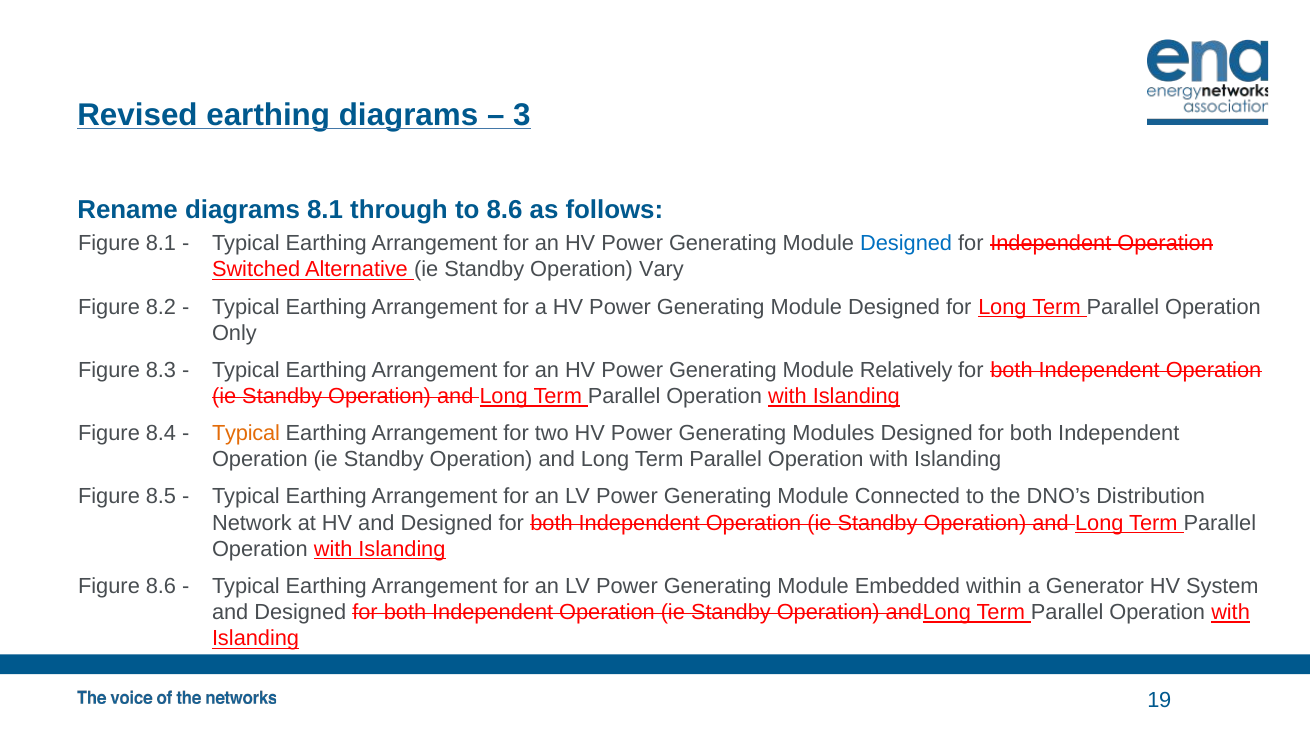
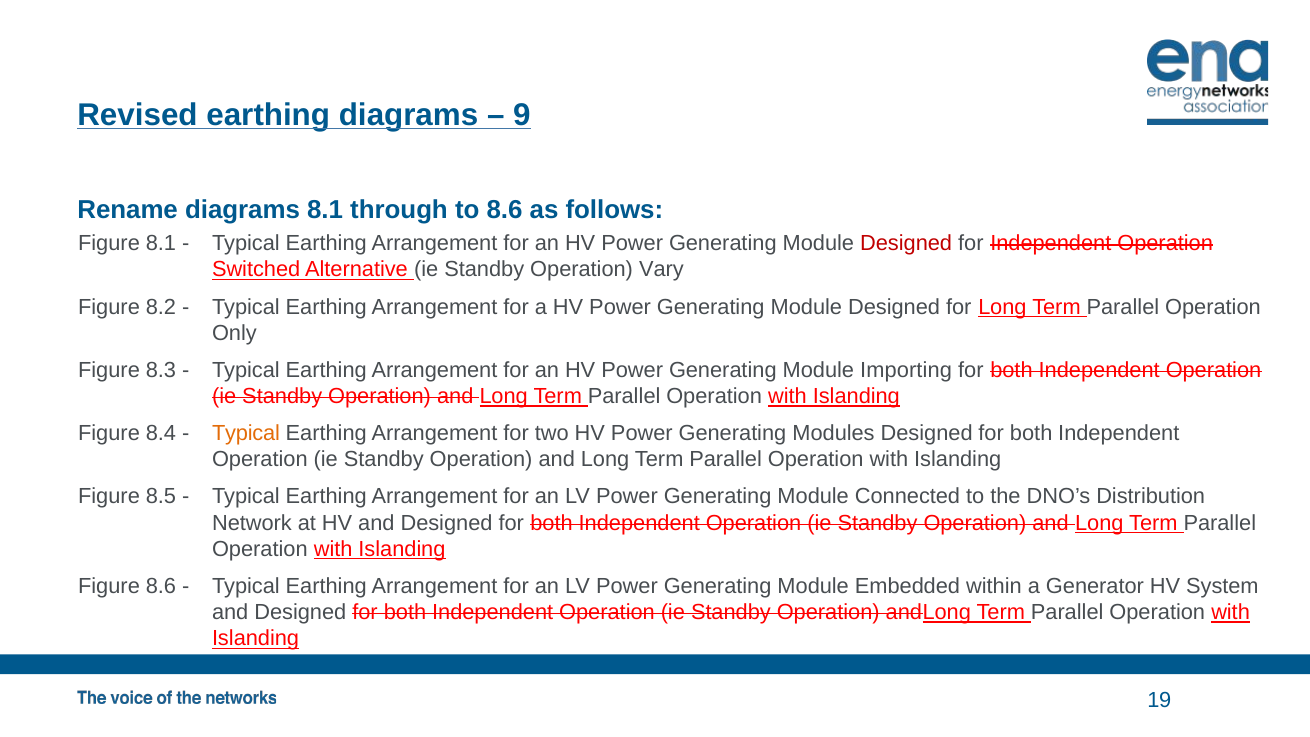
3: 3 -> 9
Designed at (906, 243) colour: blue -> red
Relatively: Relatively -> Importing
